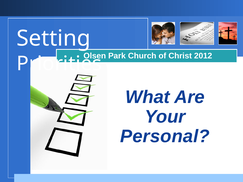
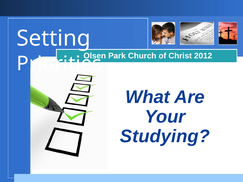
Personal: Personal -> Studying
